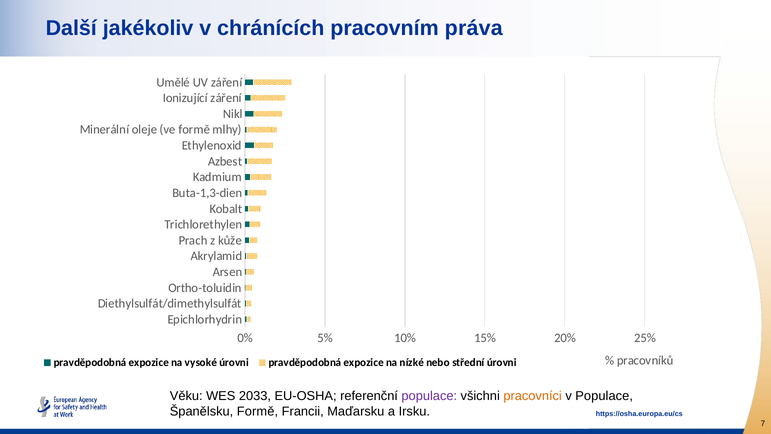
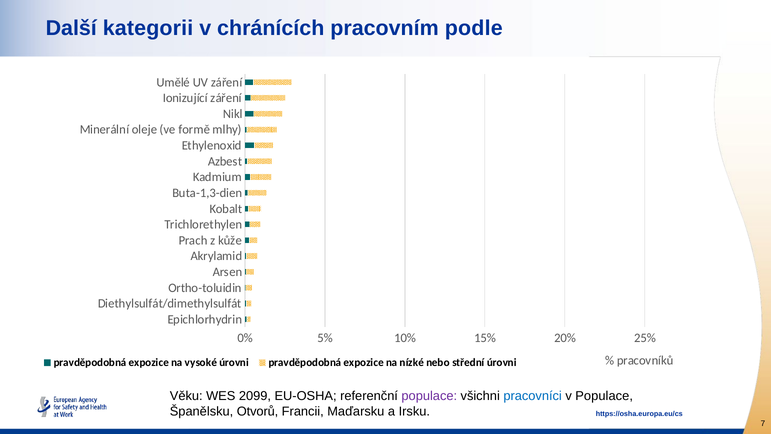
jakékoliv: jakékoliv -> kategorii
práva: práva -> podle
2033: 2033 -> 2099
pracovníci colour: orange -> blue
Španělsku Formě: Formě -> Otvorů
